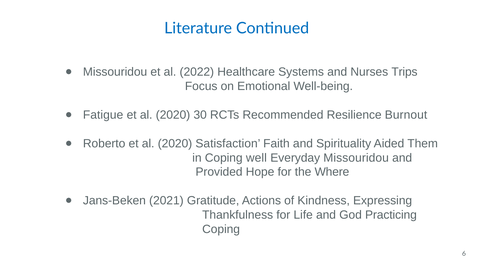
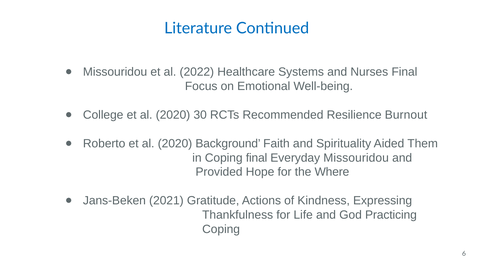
Nurses Trips: Trips -> Final
Fatigue: Fatigue -> College
Satisfaction: Satisfaction -> Background
Coping well: well -> final
